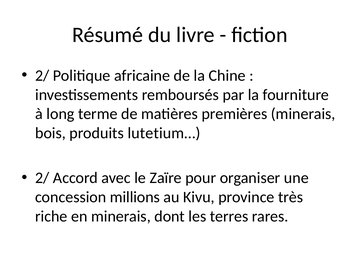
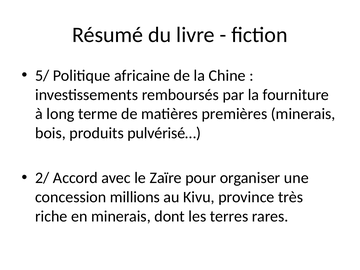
2/ at (42, 76): 2/ -> 5/
lutetium…: lutetium… -> pulvérisé…
